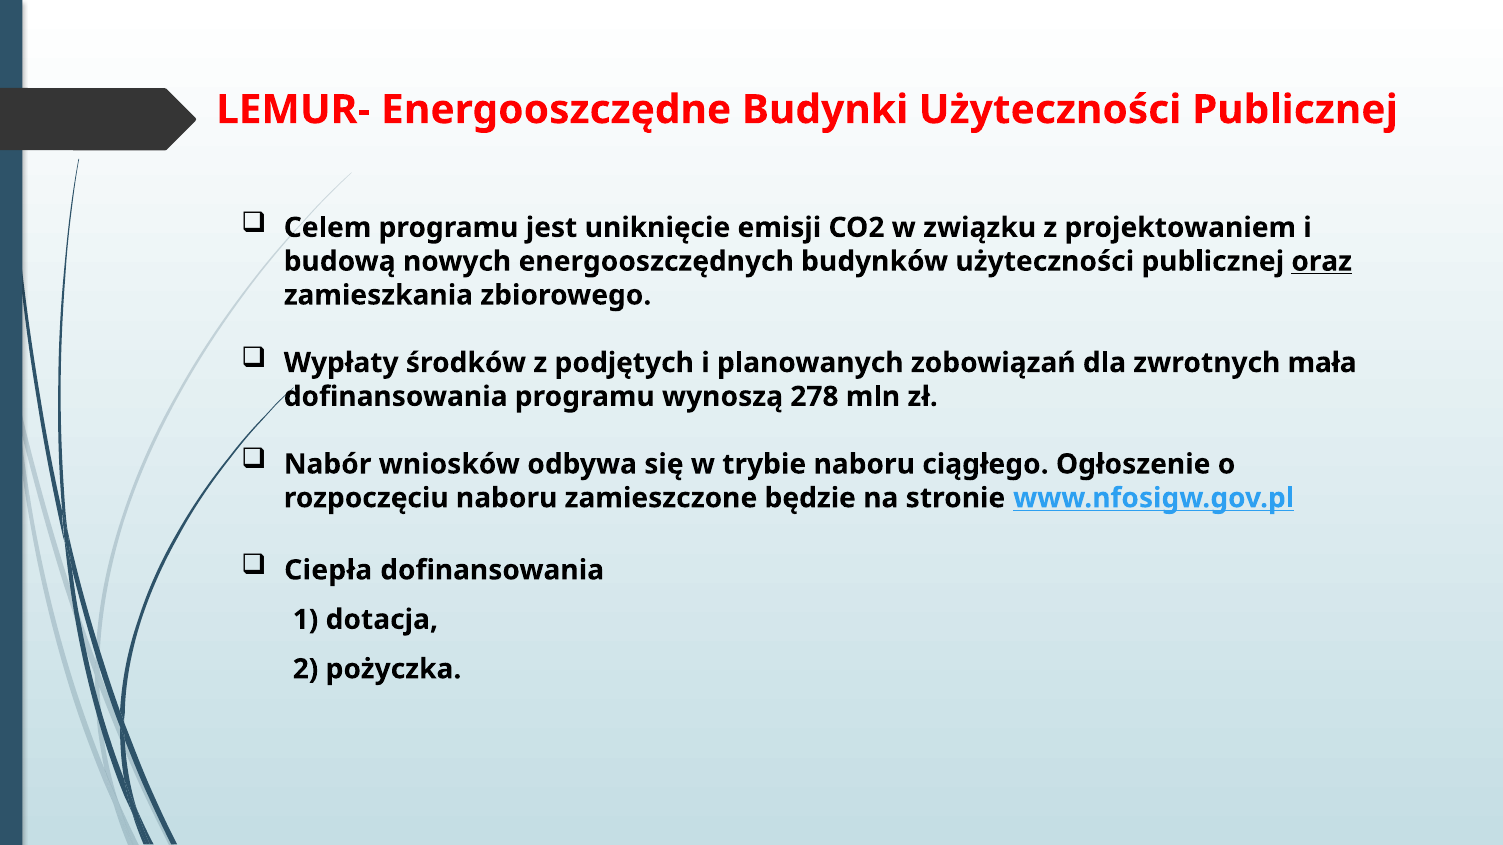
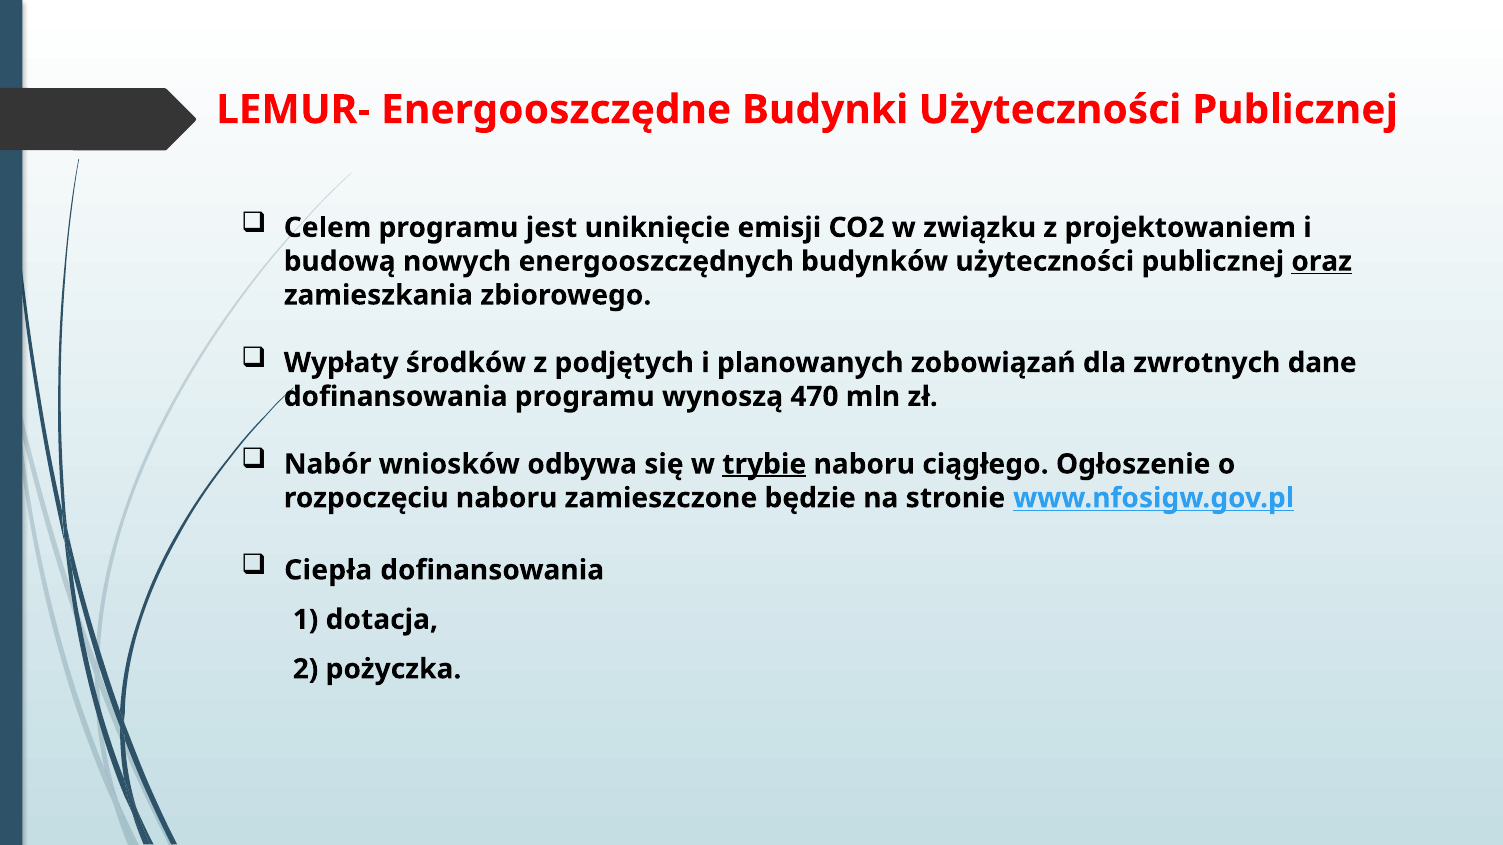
mała: mała -> dane
278: 278 -> 470
trybie underline: none -> present
